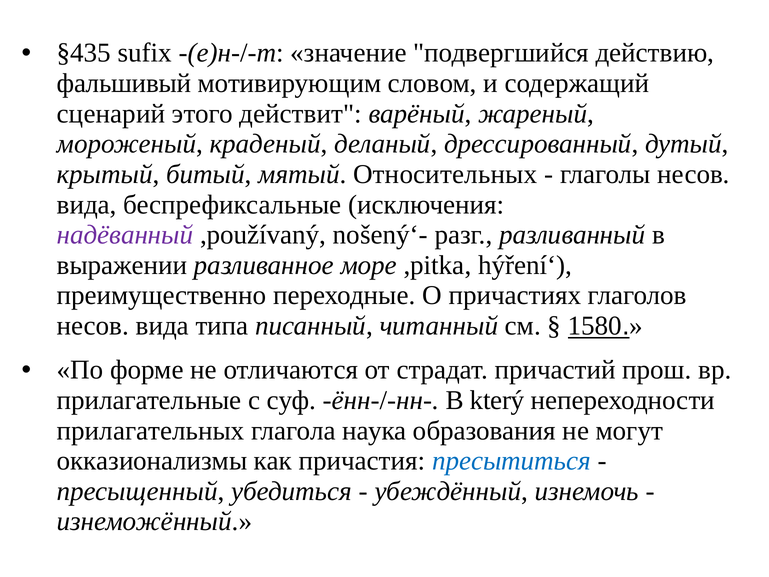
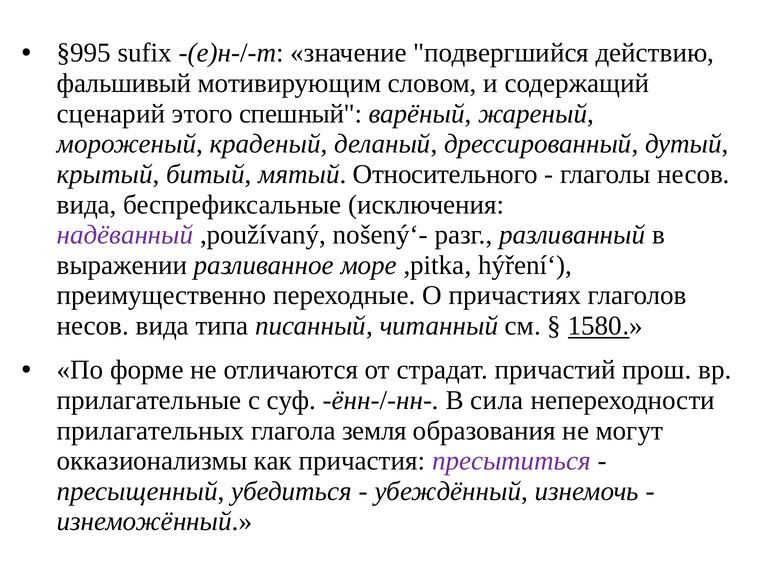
§435: §435 -> §995
действит: действит -> спешный
Относительных: Относительных -> Относительного
který: který -> сила
наука: наука -> земля
пресытиться colour: blue -> purple
